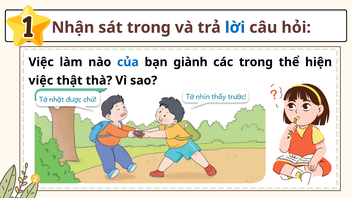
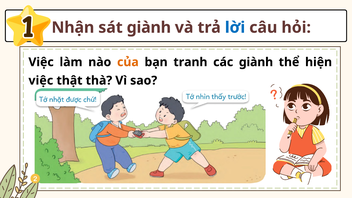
sát trong: trong -> giành
của colour: blue -> orange
giành: giành -> tranh
các trong: trong -> giành
